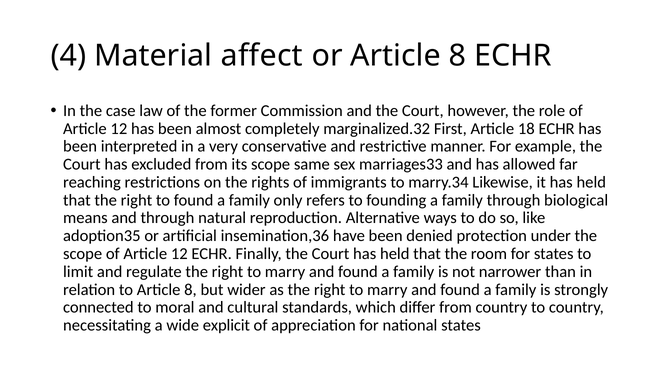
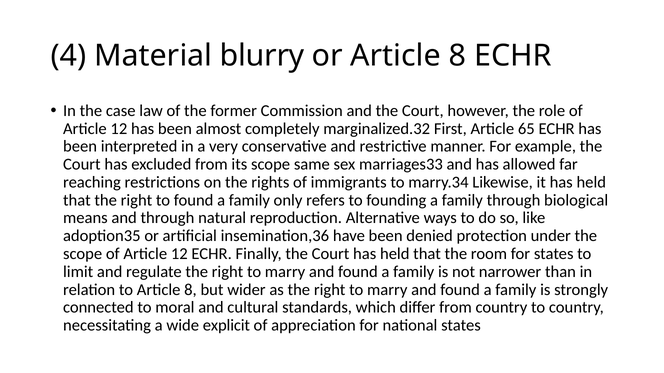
affect: affect -> blurry
18: 18 -> 65
